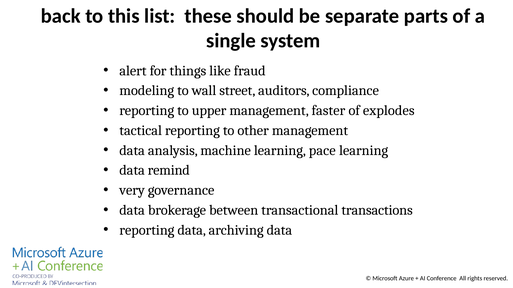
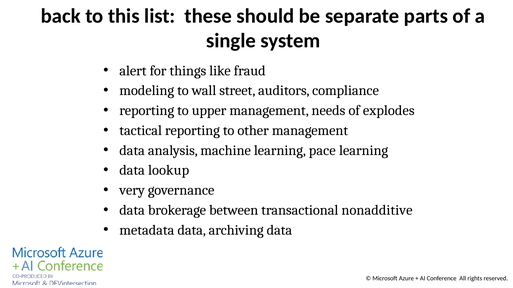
faster: faster -> needs
remind: remind -> lookup
transactions: transactions -> nonadditive
reporting at (147, 230): reporting -> metadata
